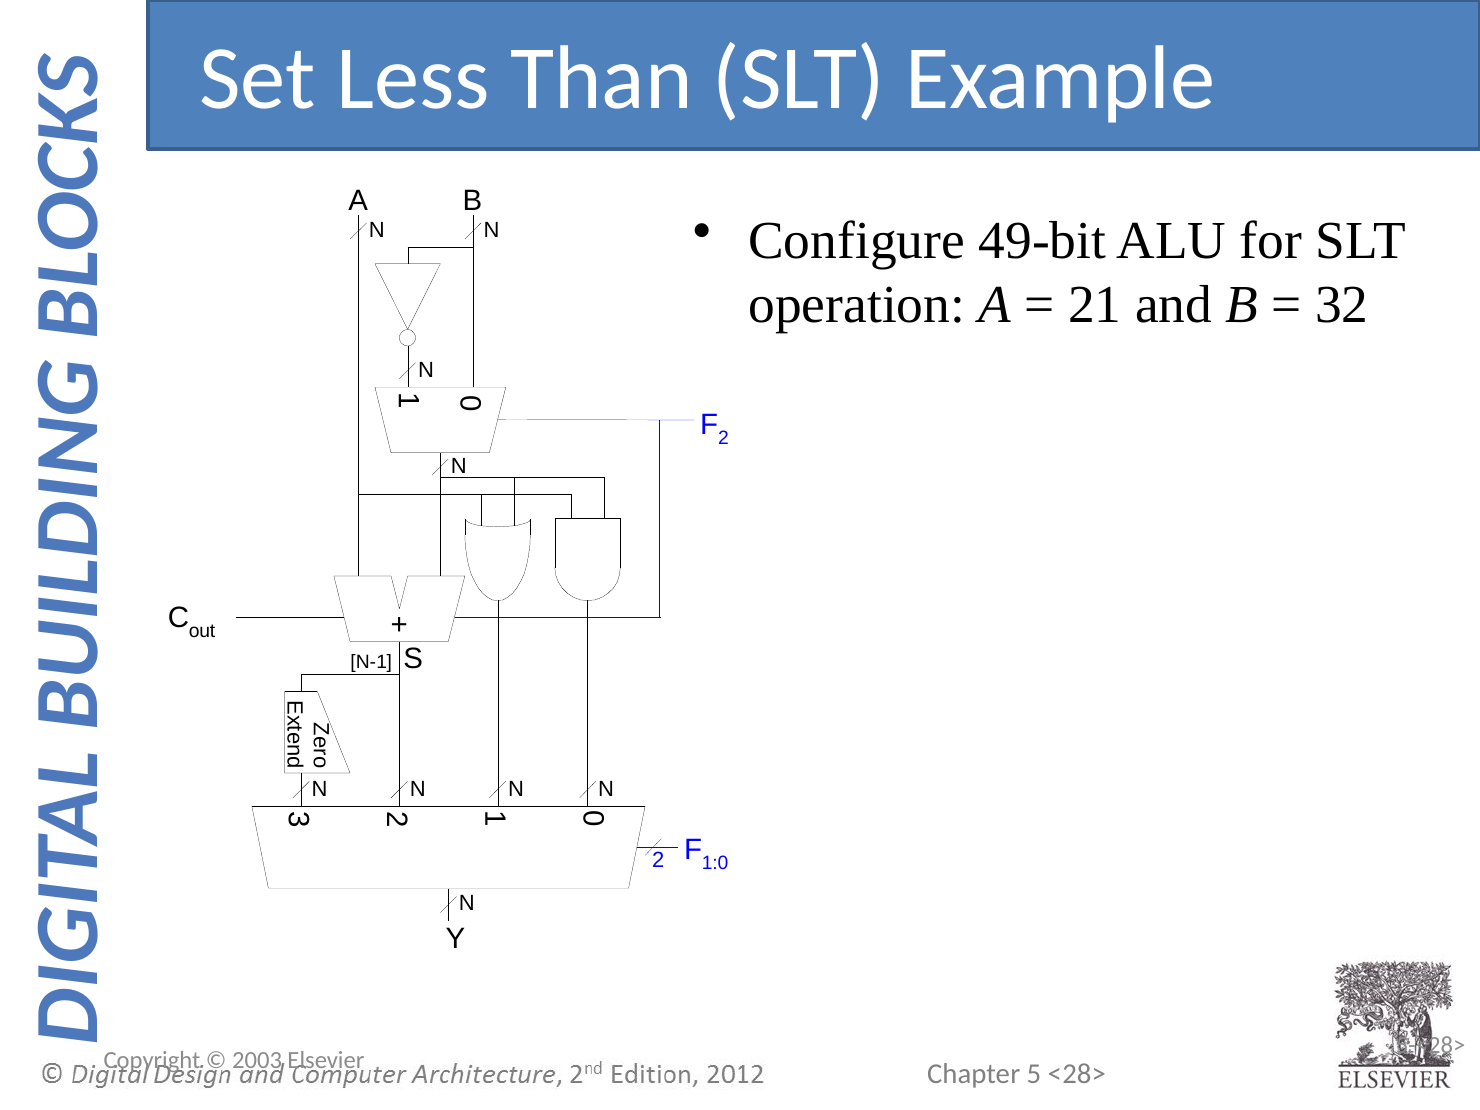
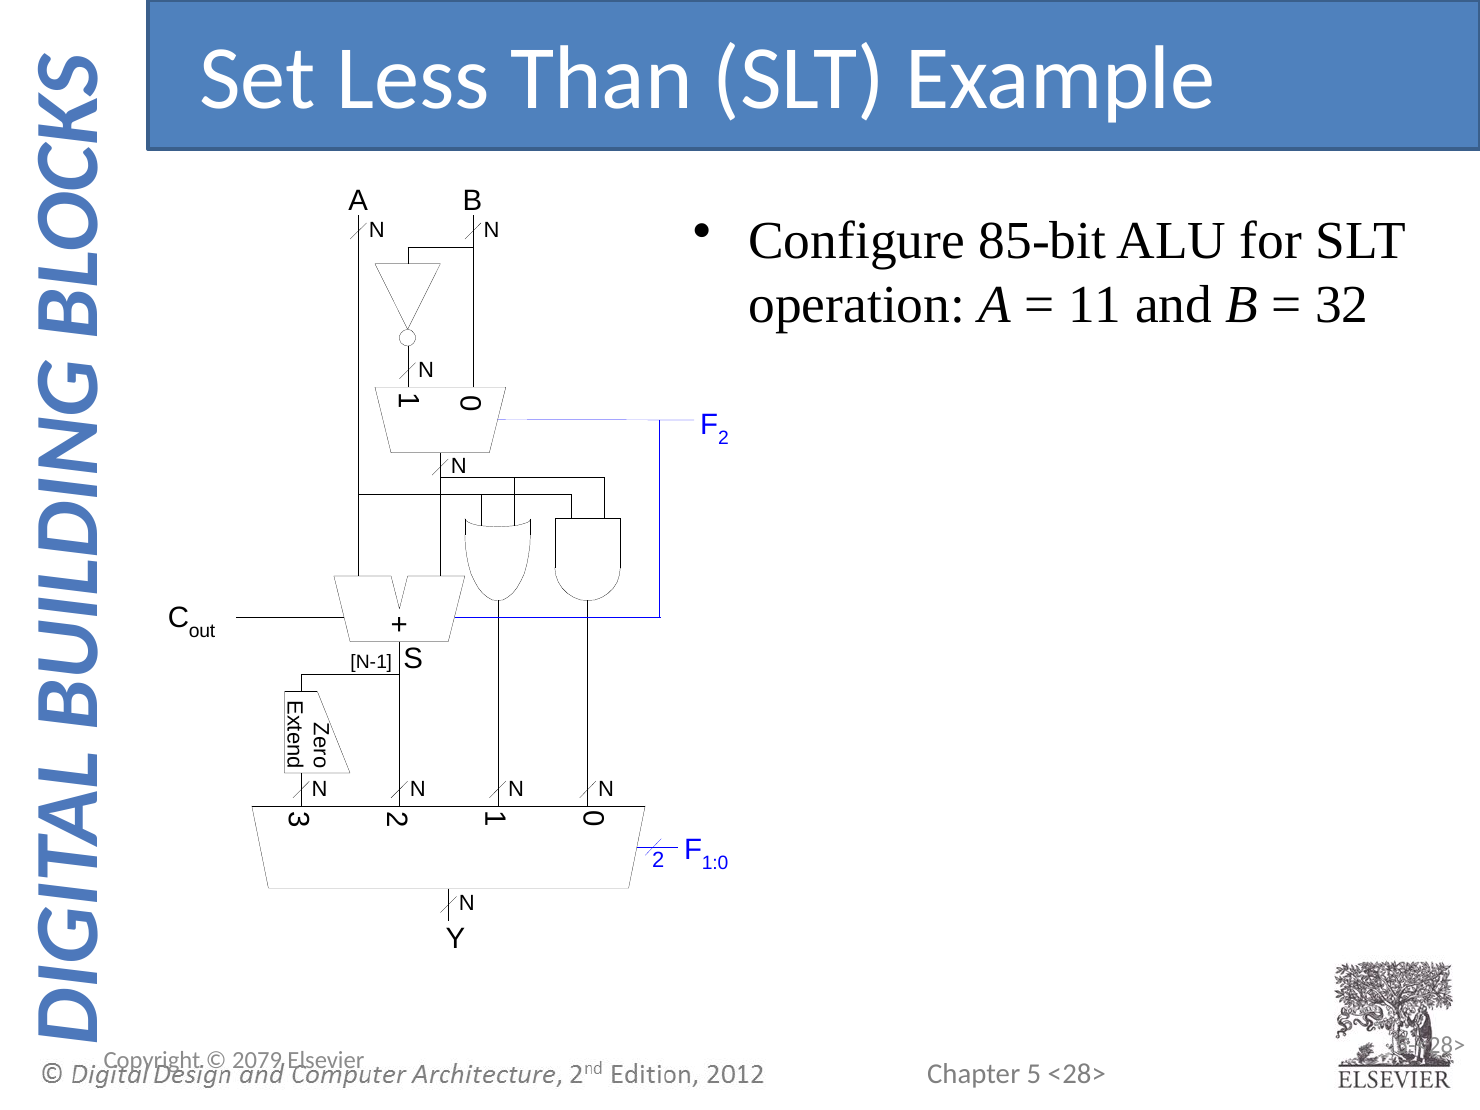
49-bit: 49-bit -> 85-bit
21: 21 -> 11
2003: 2003 -> 2079
